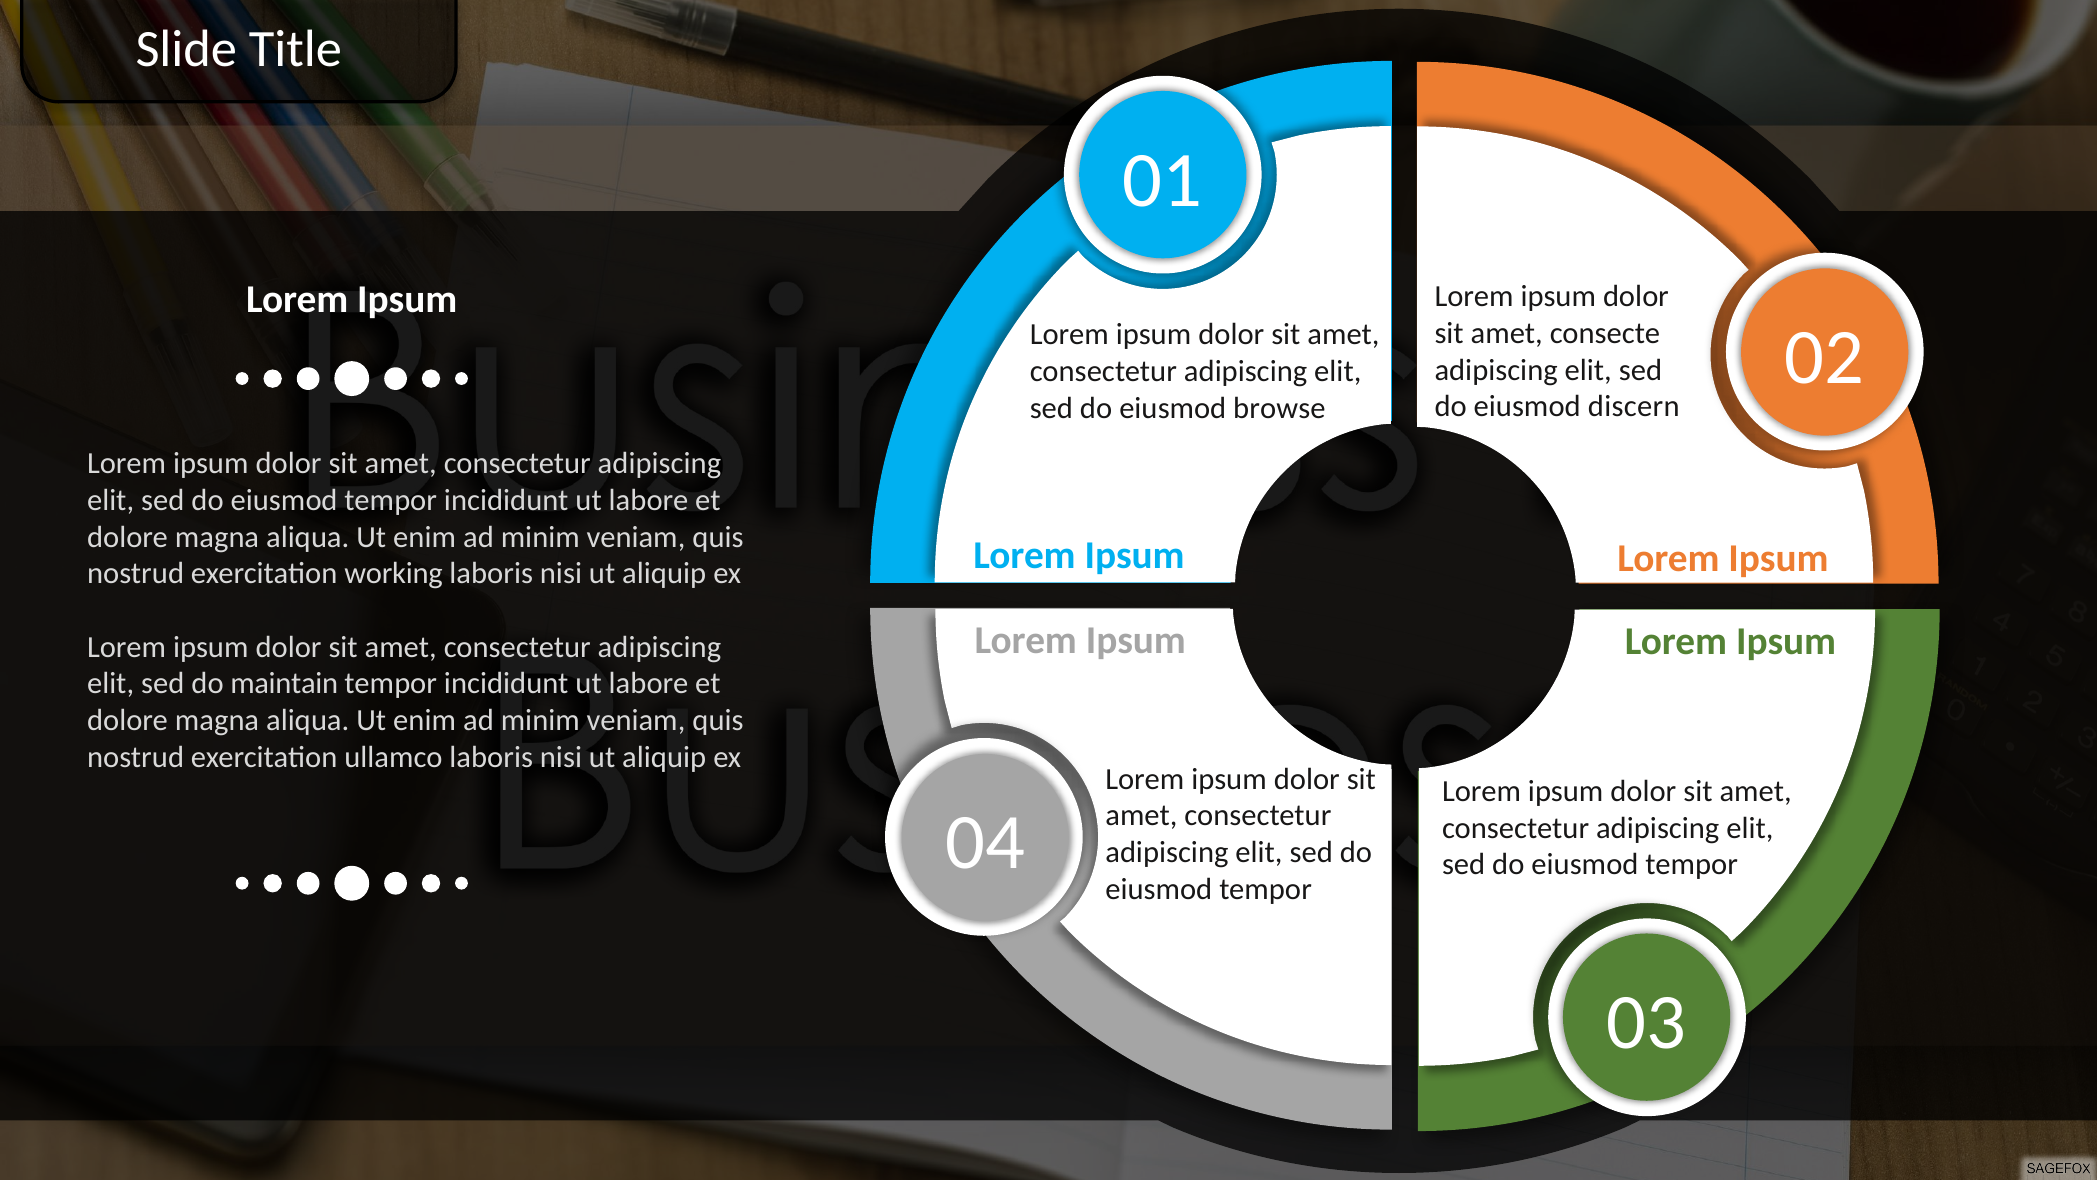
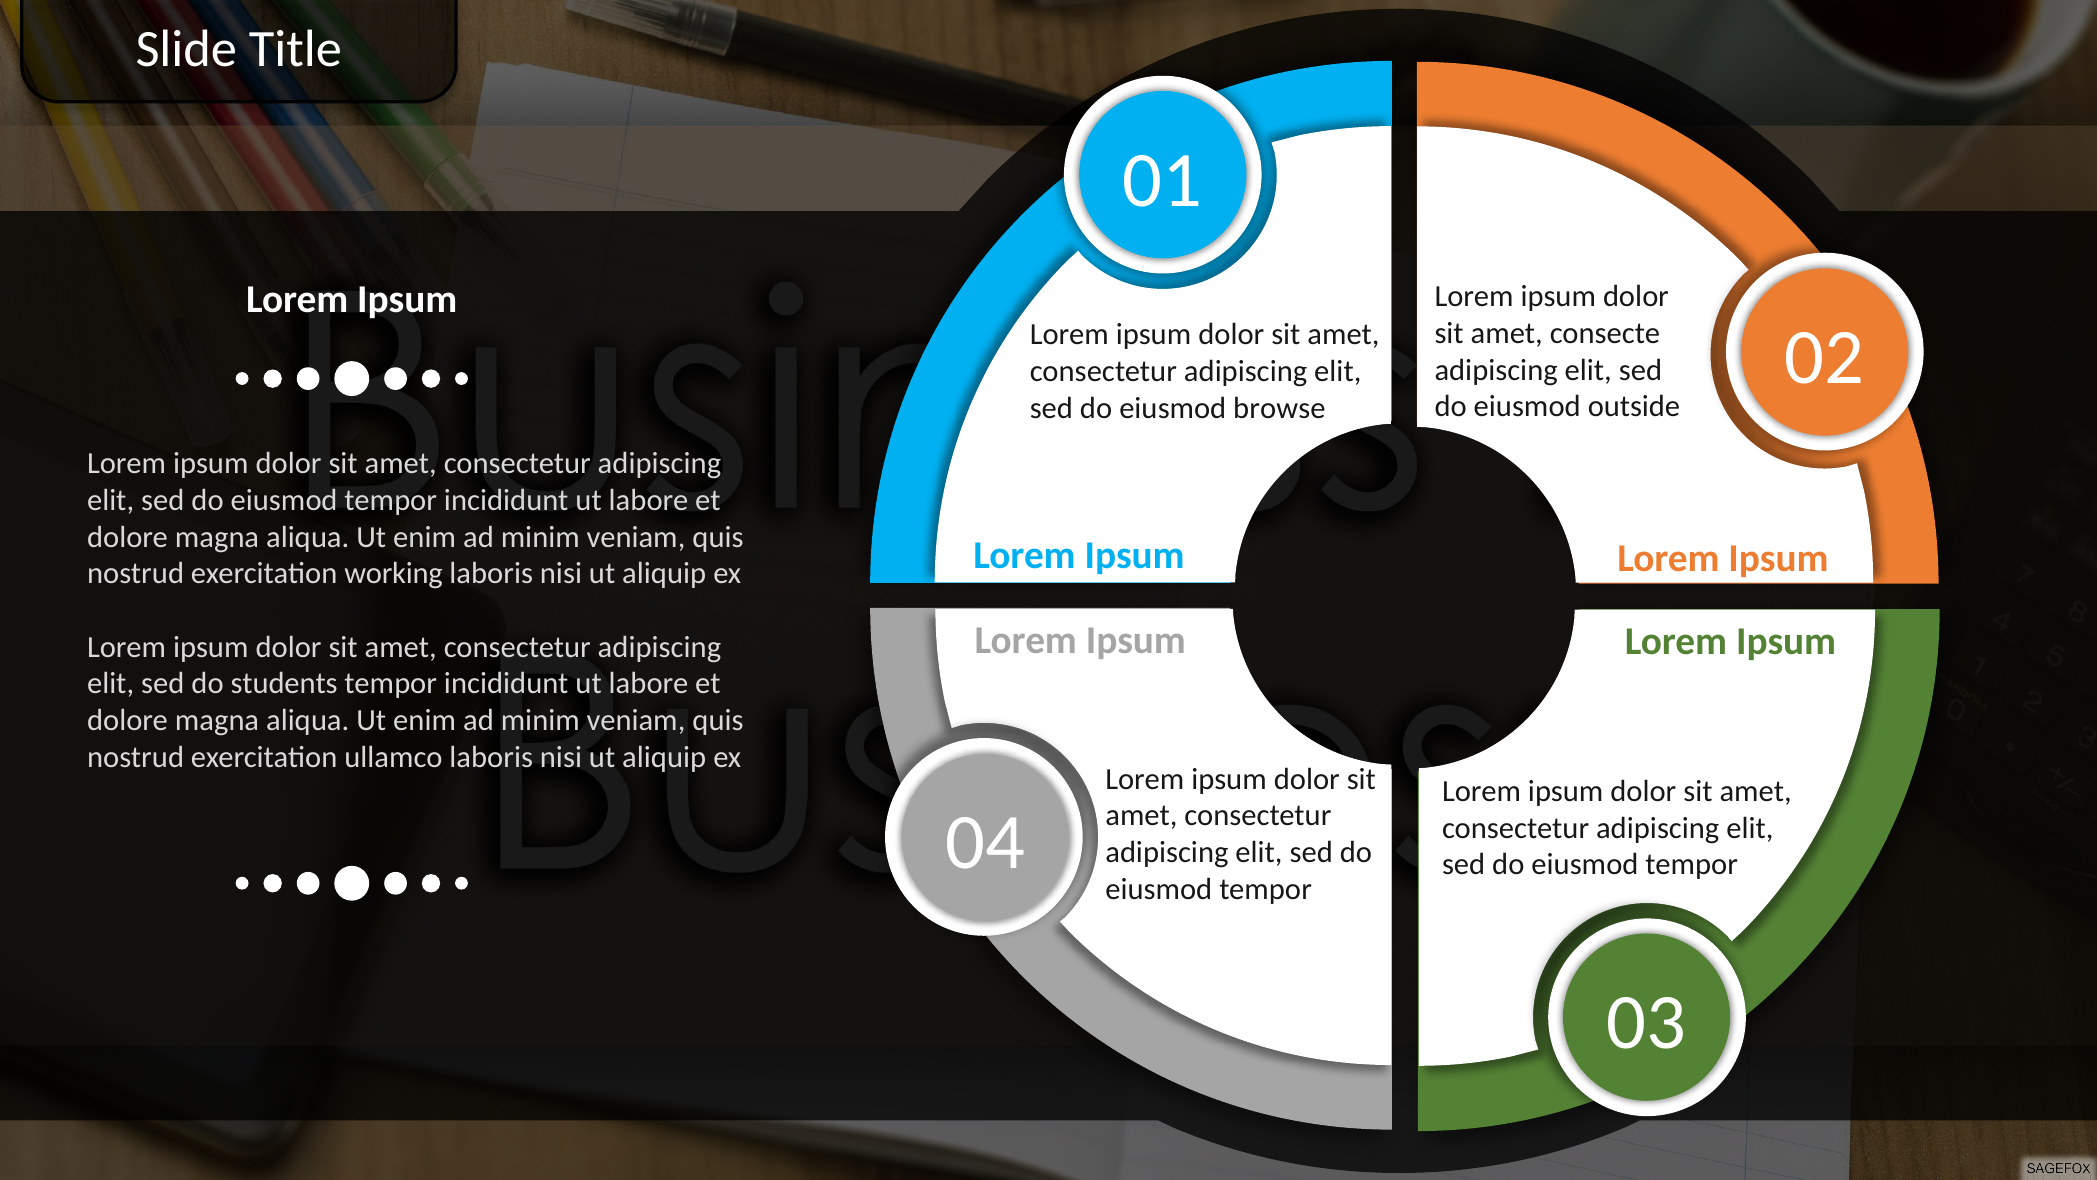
discern: discern -> outside
maintain: maintain -> students
